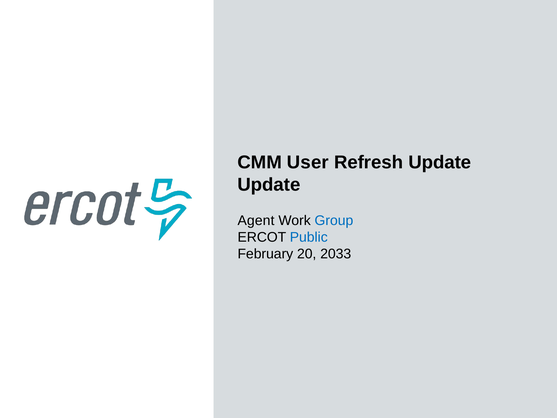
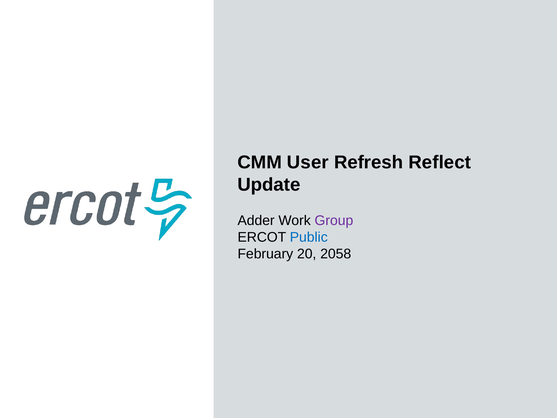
Refresh Update: Update -> Reflect
Agent: Agent -> Adder
Group colour: blue -> purple
2033: 2033 -> 2058
